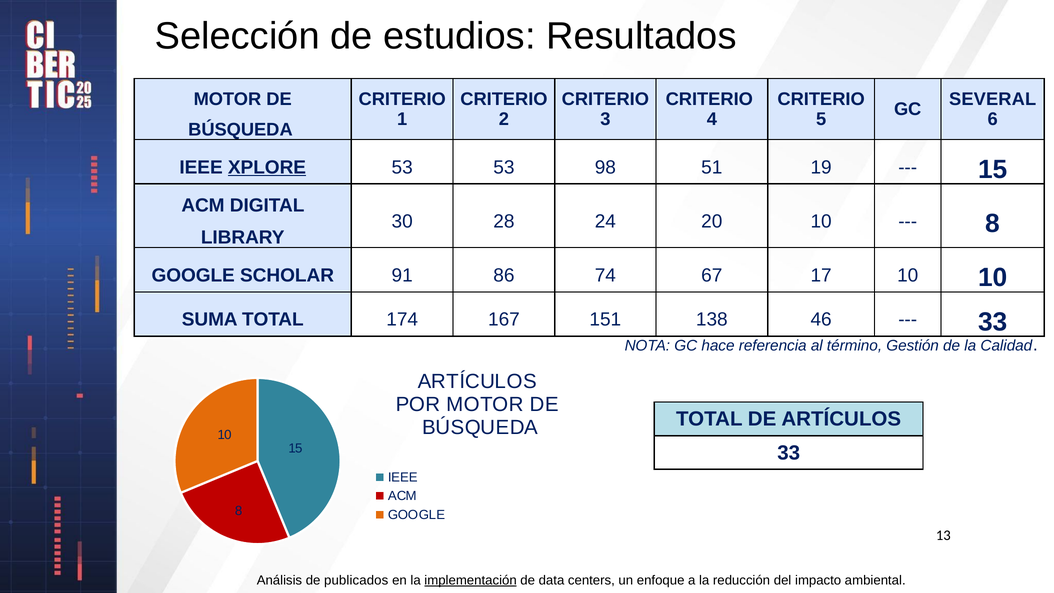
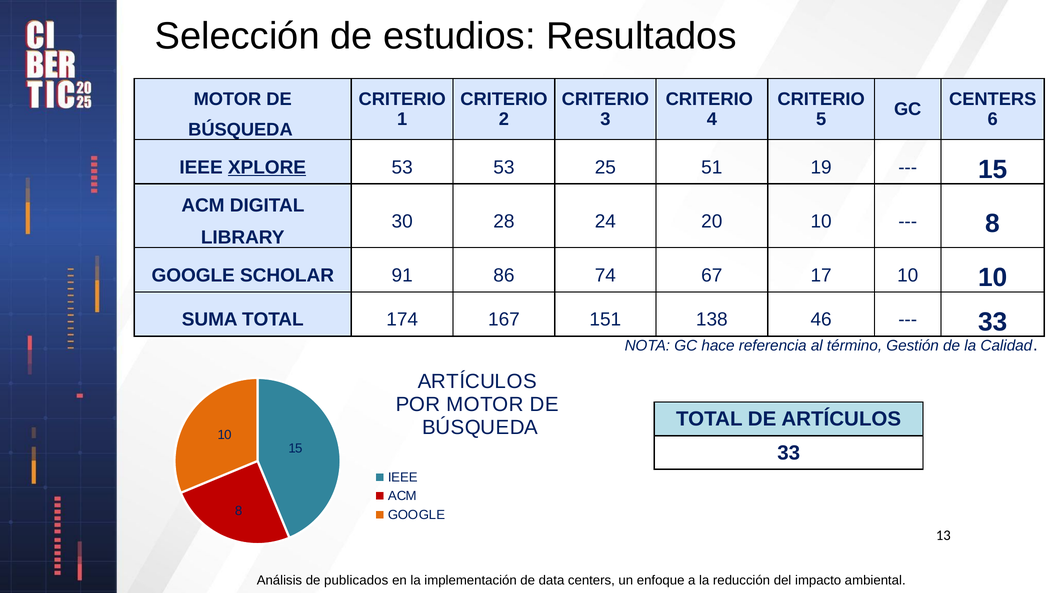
SEVERAL at (993, 99): SEVERAL -> CENTERS
98: 98 -> 25
implementación underline: present -> none
